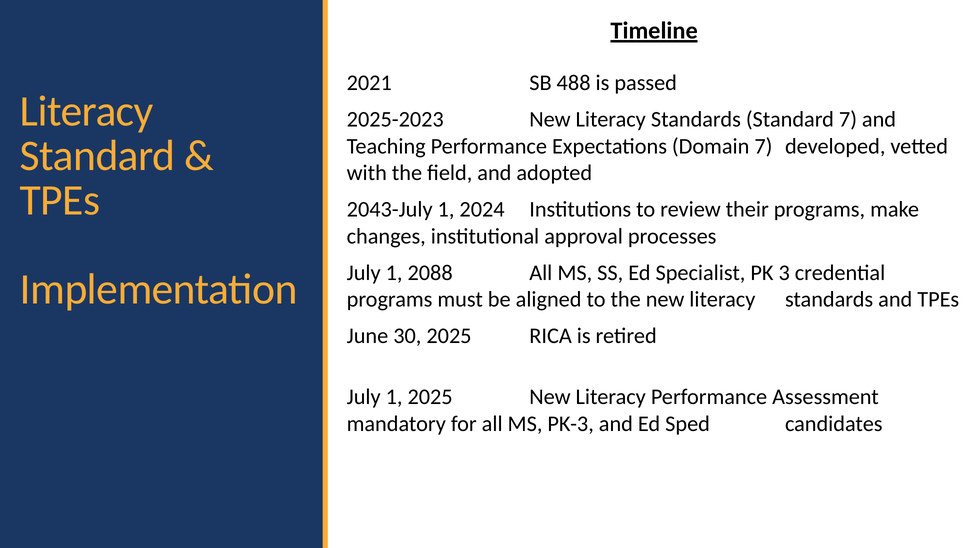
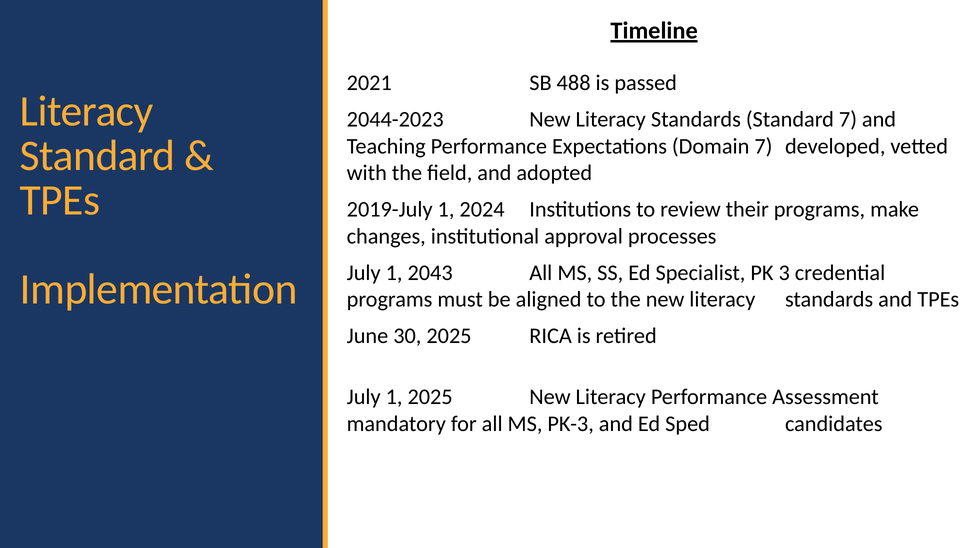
2025-2023: 2025-2023 -> 2044-2023
2043-July: 2043-July -> 2019-July
2088: 2088 -> 2043
